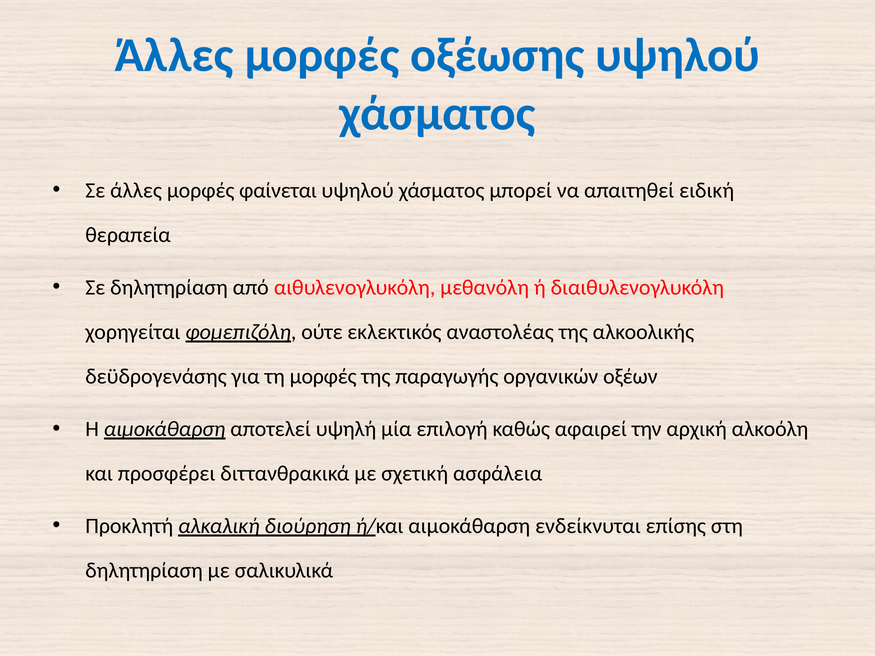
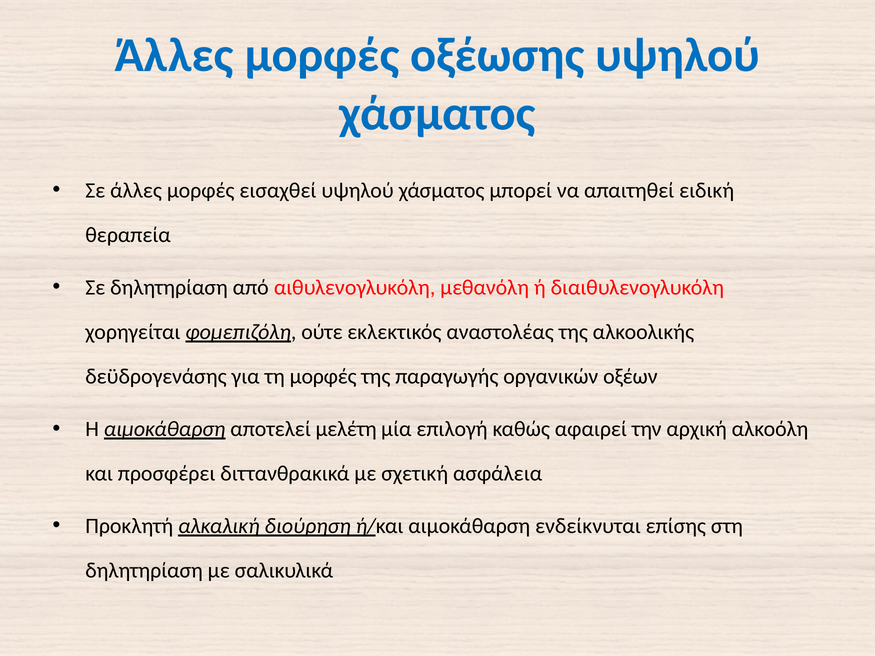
φαίνεται: φαίνεται -> εισαχθεί
υψηλή: υψηλή -> μελέτη
